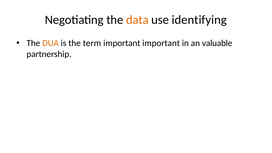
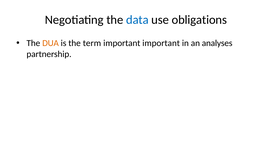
data colour: orange -> blue
identifying: identifying -> obligations
valuable: valuable -> analyses
